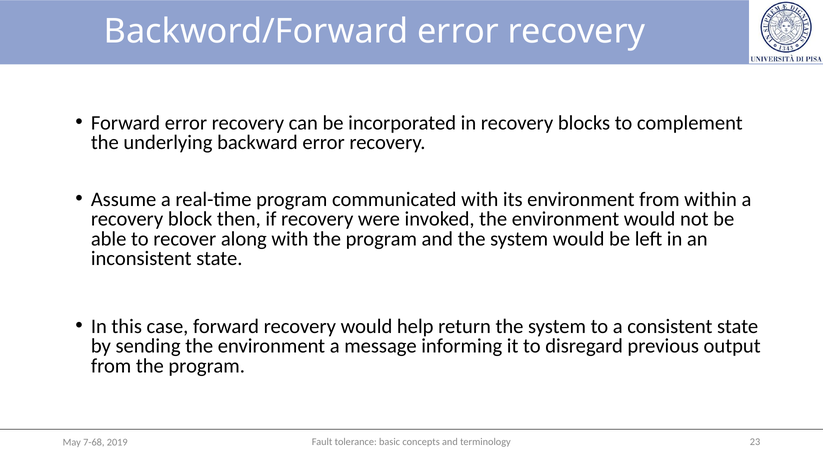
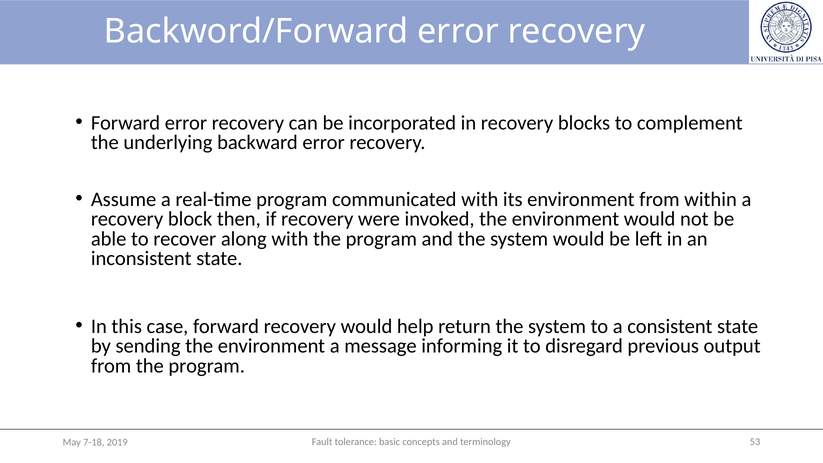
23: 23 -> 53
7-68: 7-68 -> 7-18
